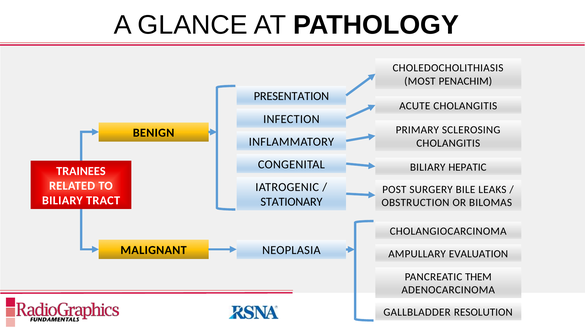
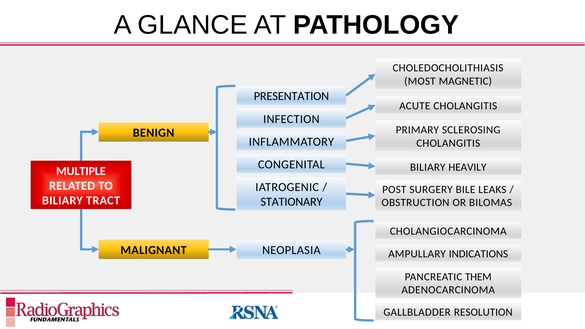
PENACHIM: PENACHIM -> MAGNETIC
HEPATIC: HEPATIC -> HEAVILY
TRAINEES: TRAINEES -> MULTIPLE
EVALUATION: EVALUATION -> INDICATIONS
